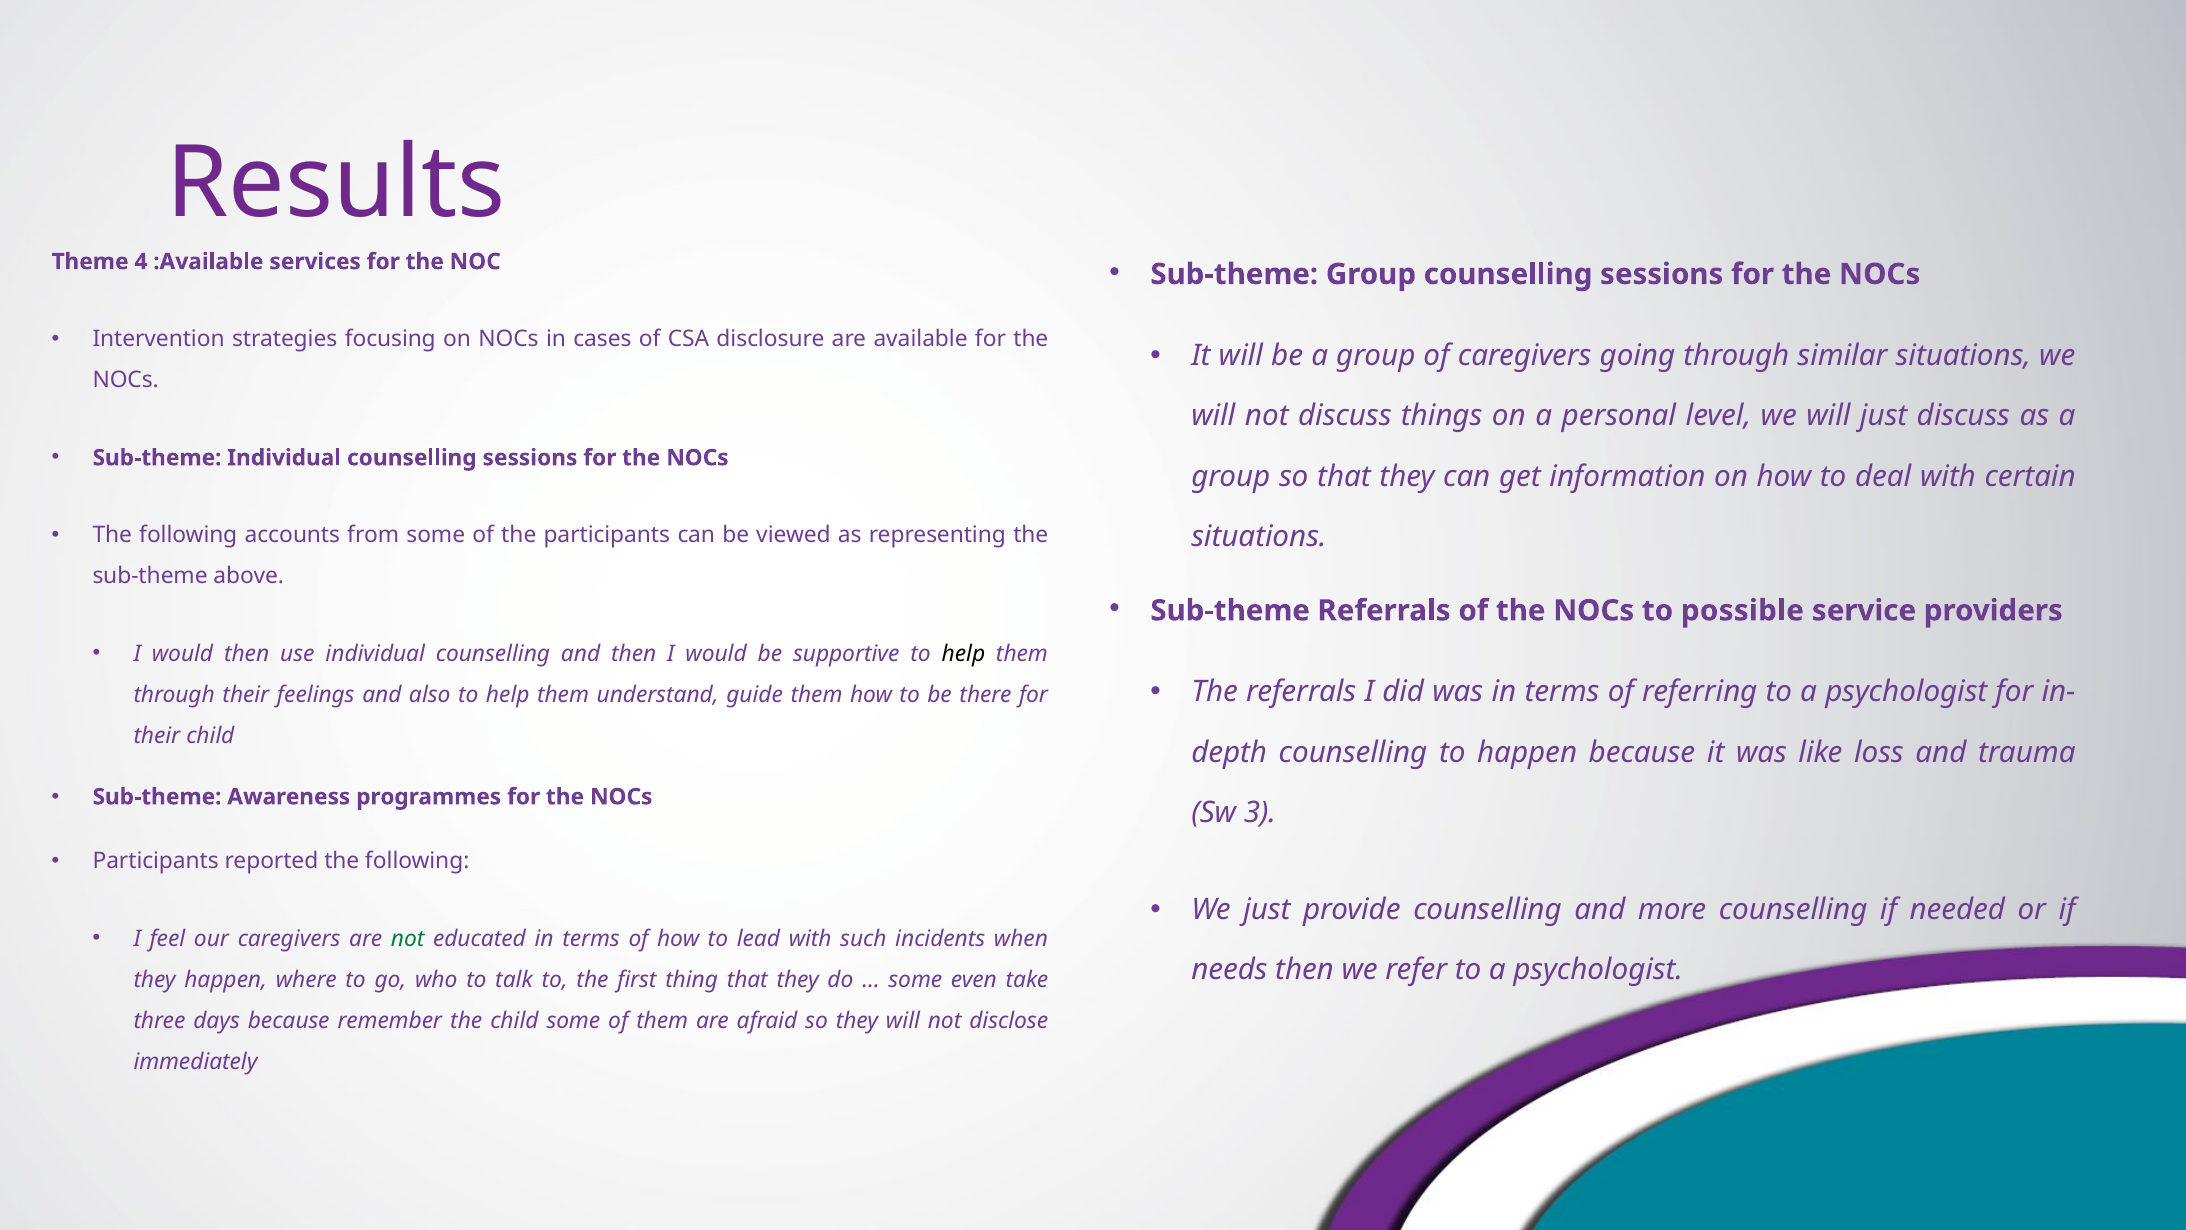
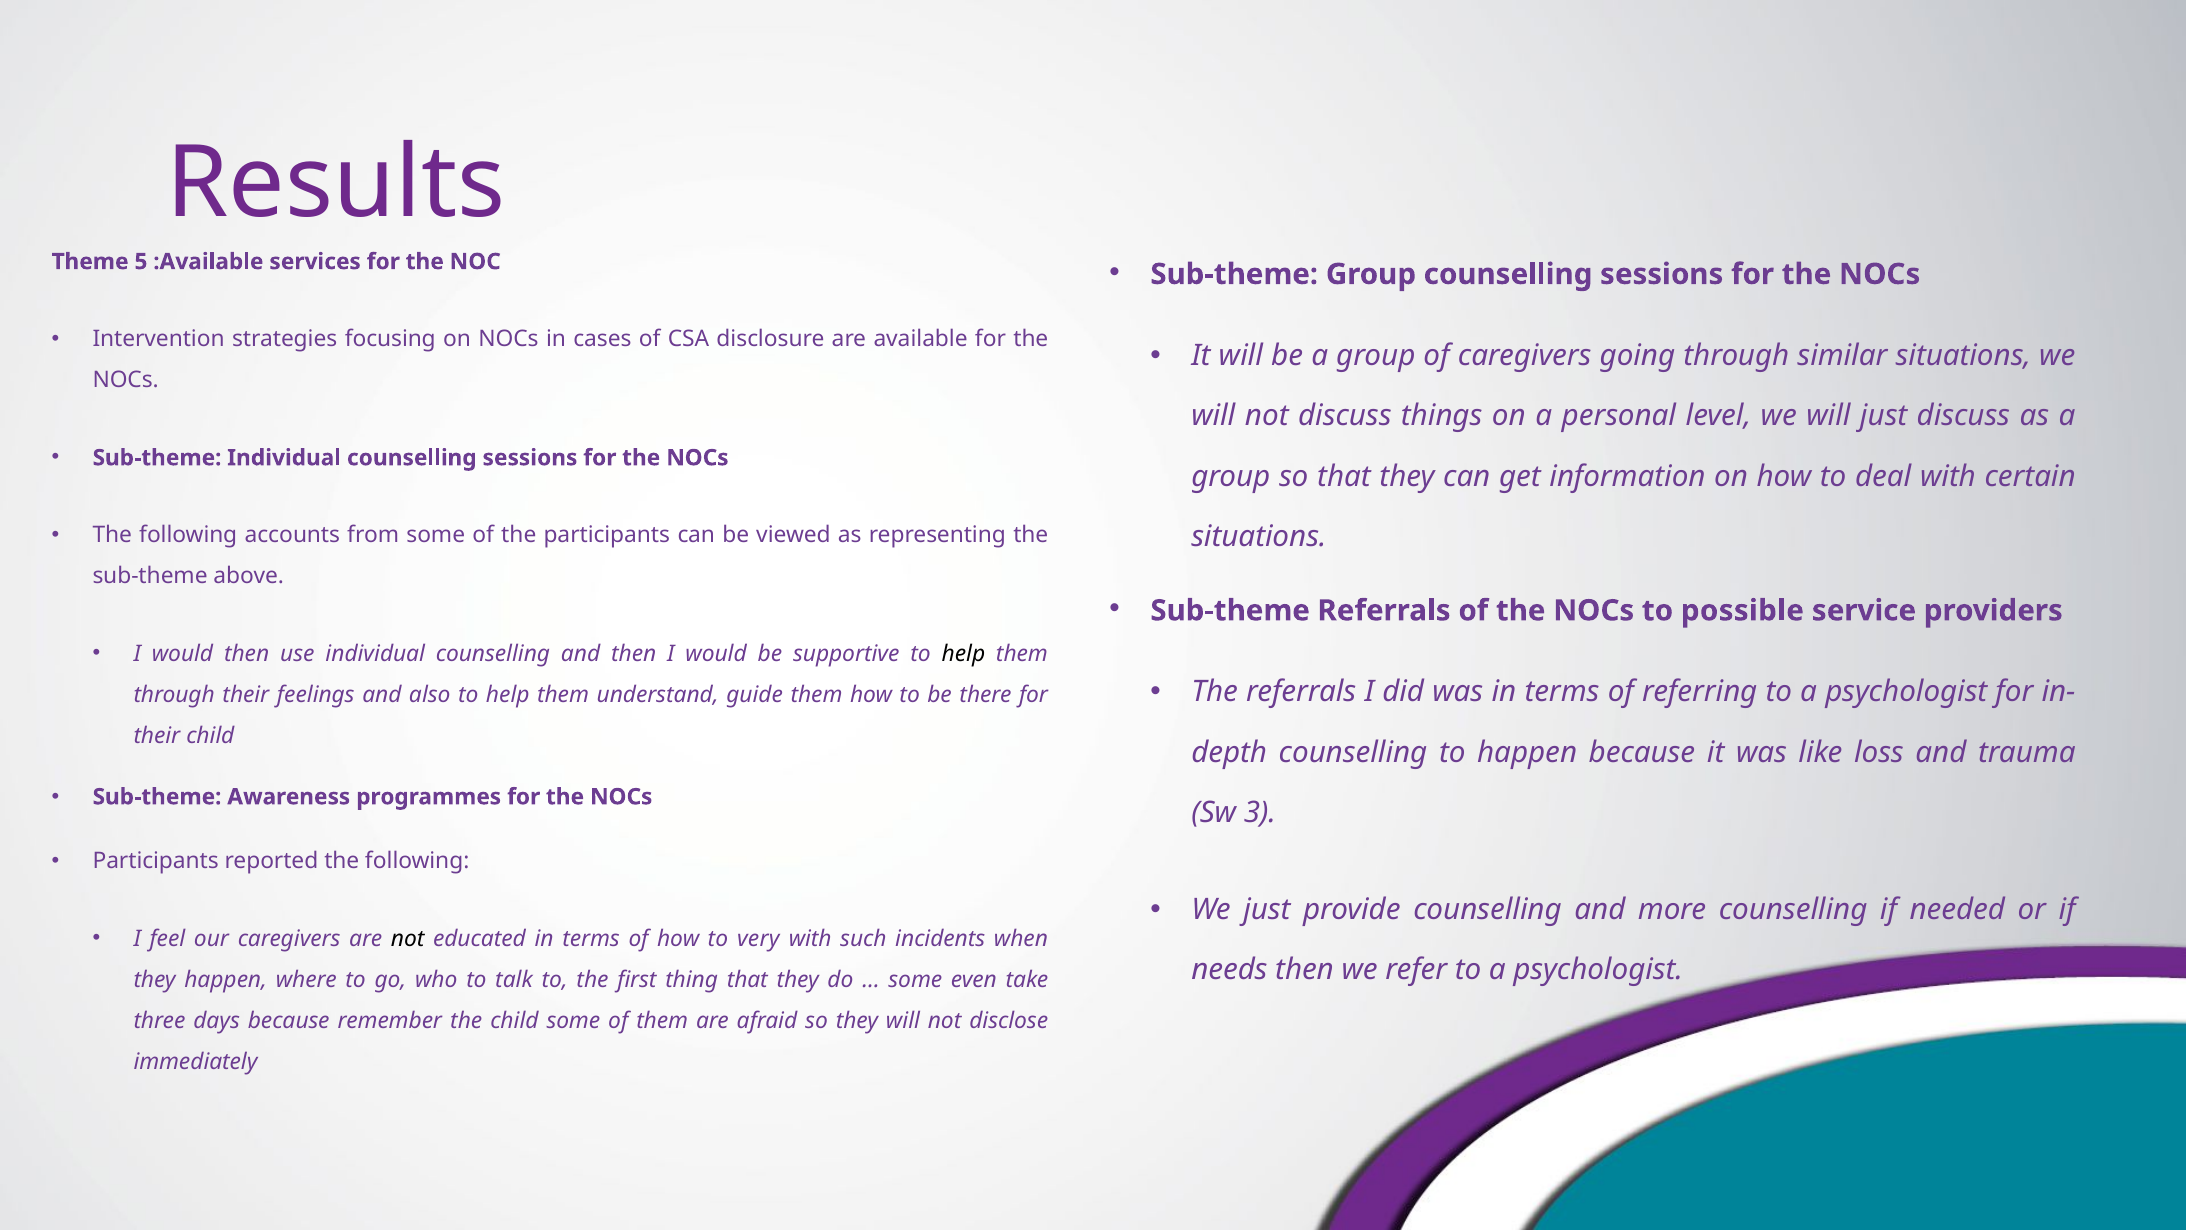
4: 4 -> 5
not at (408, 938) colour: green -> black
lead: lead -> very
